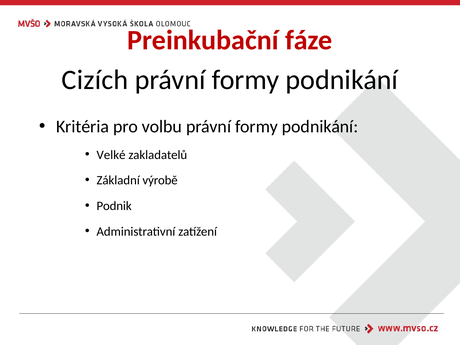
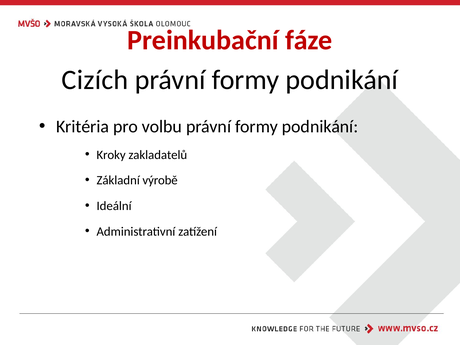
Velké: Velké -> Kroky
Podnik: Podnik -> Ideální
